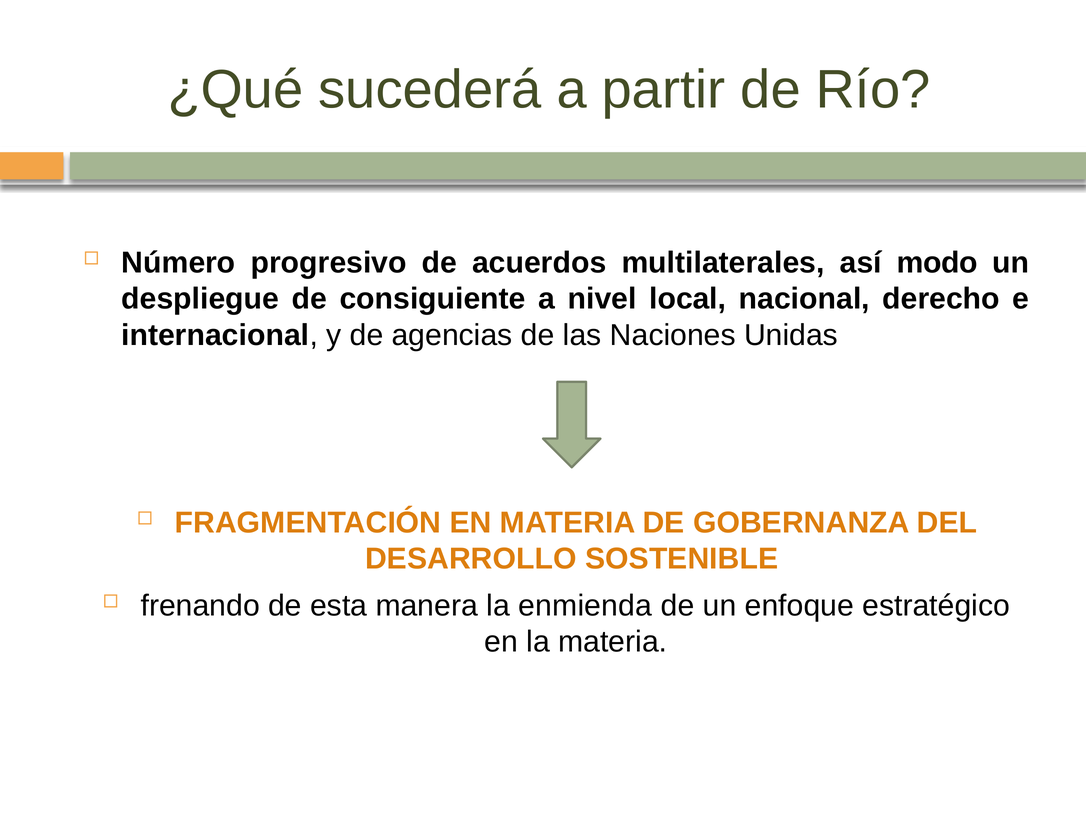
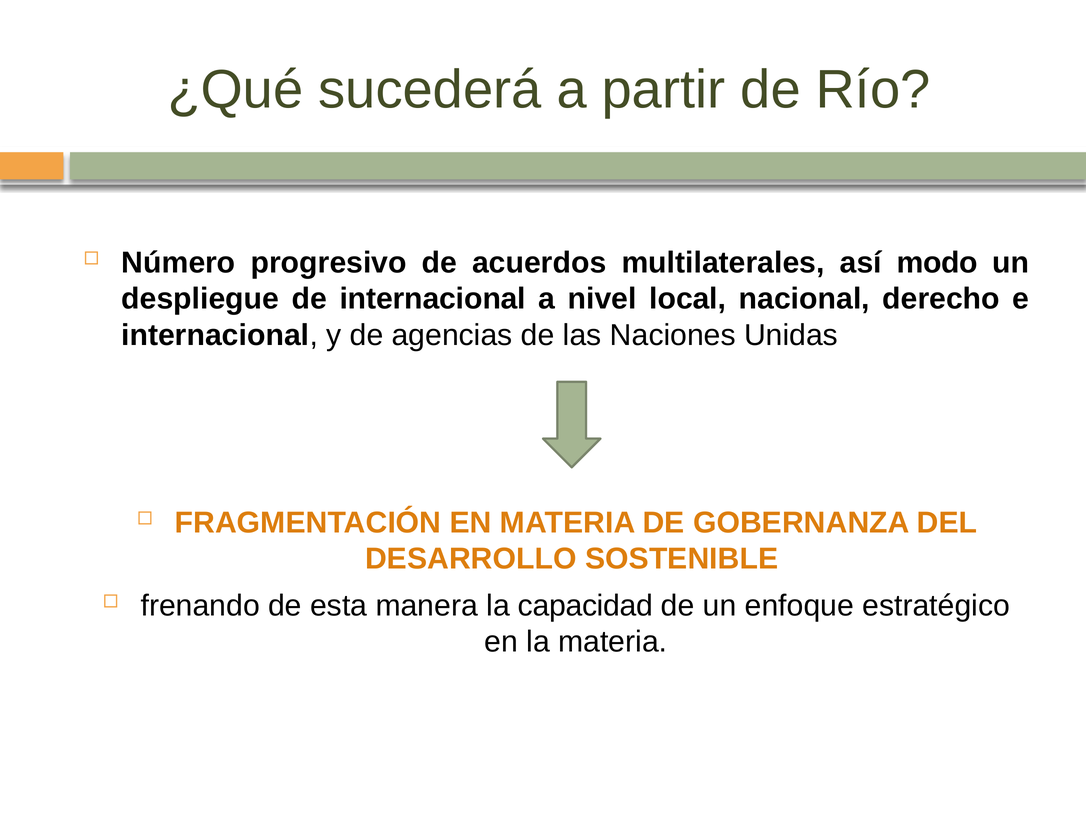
de consiguiente: consiguiente -> internacional
enmienda: enmienda -> capacidad
